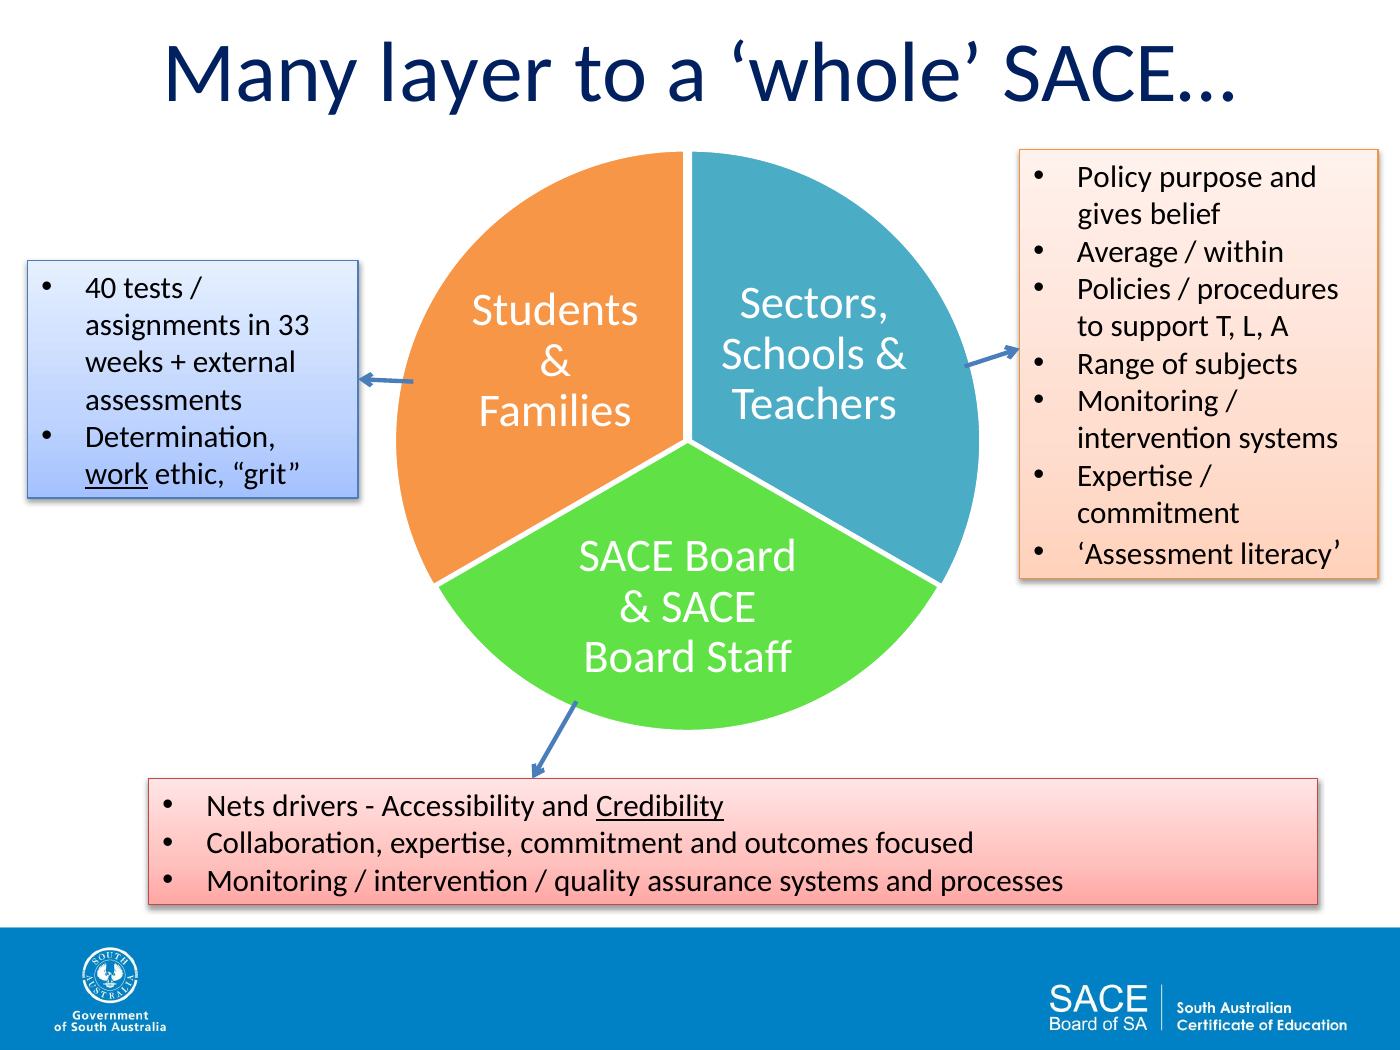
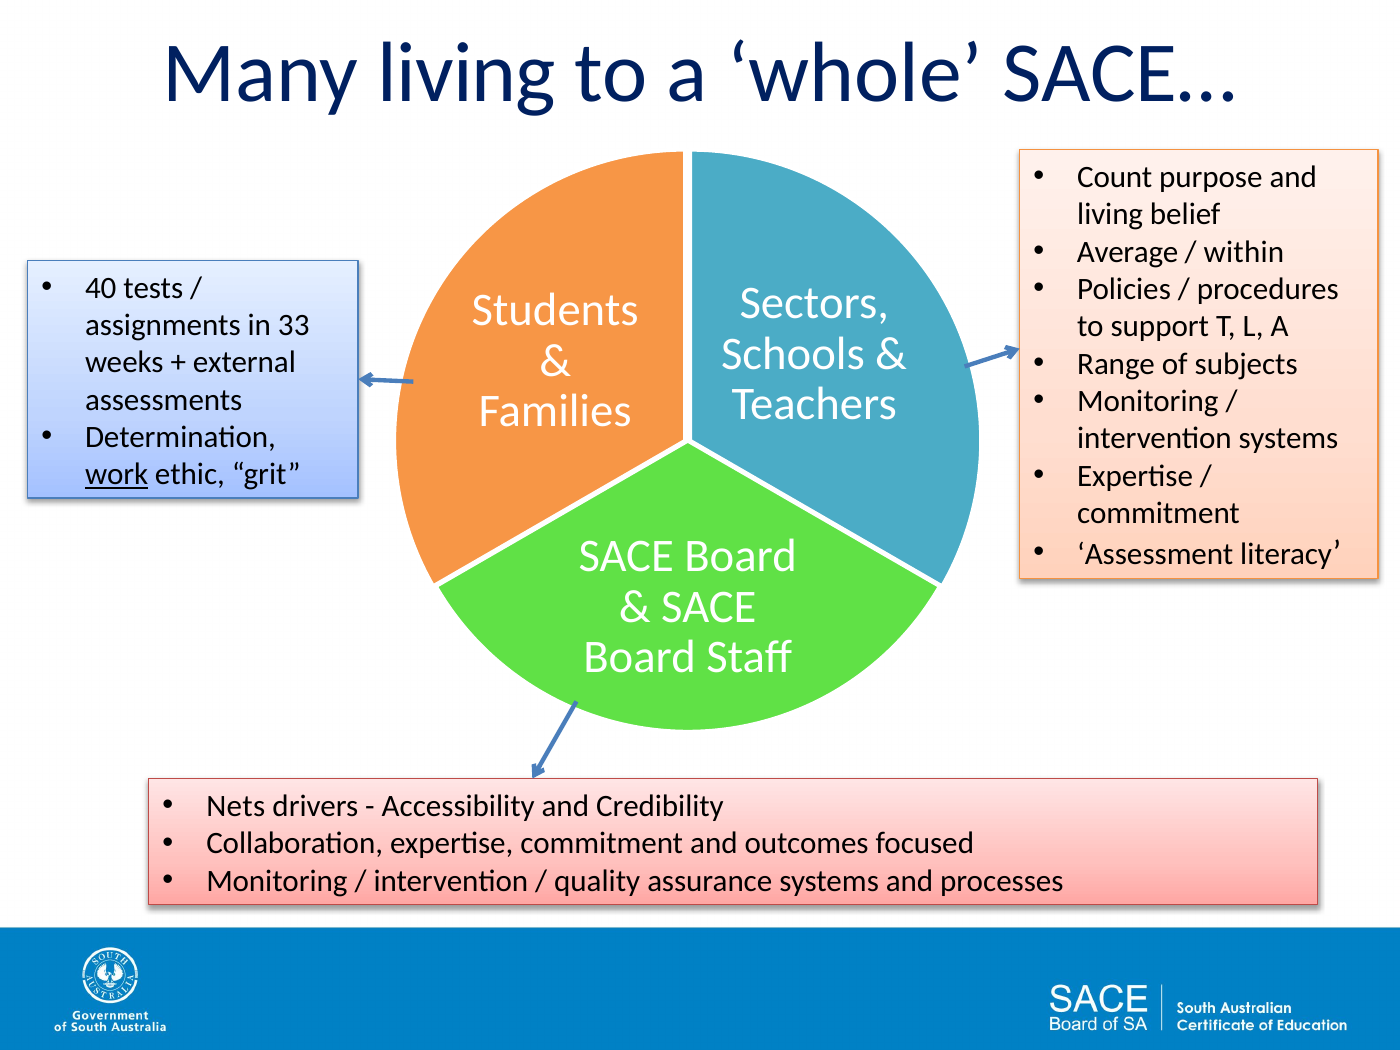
Many layer: layer -> living
Policy: Policy -> Count
gives at (1110, 215): gives -> living
Credibility underline: present -> none
